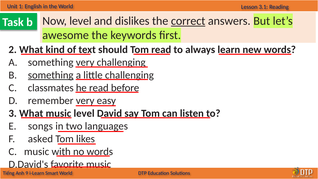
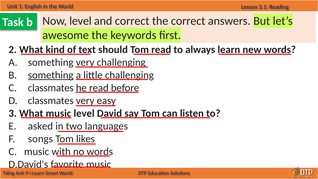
and dislikes: dislikes -> correct
correct at (188, 21) underline: present -> none
remember at (51, 101): remember -> classmates
songs: songs -> asked
asked: asked -> songs
